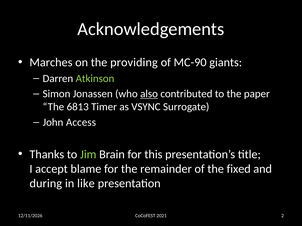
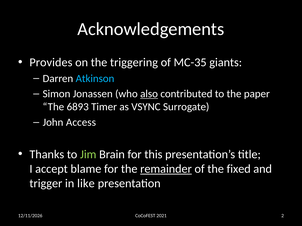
Marches: Marches -> Provides
providing: providing -> triggering
MC-90: MC-90 -> MC-35
Atkinson colour: light green -> light blue
6813: 6813 -> 6893
remainder underline: none -> present
during: during -> trigger
